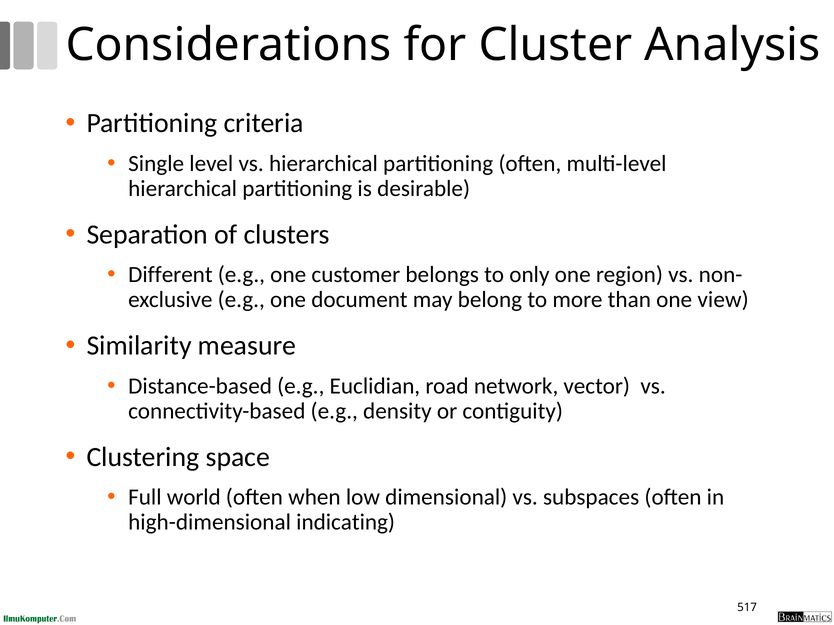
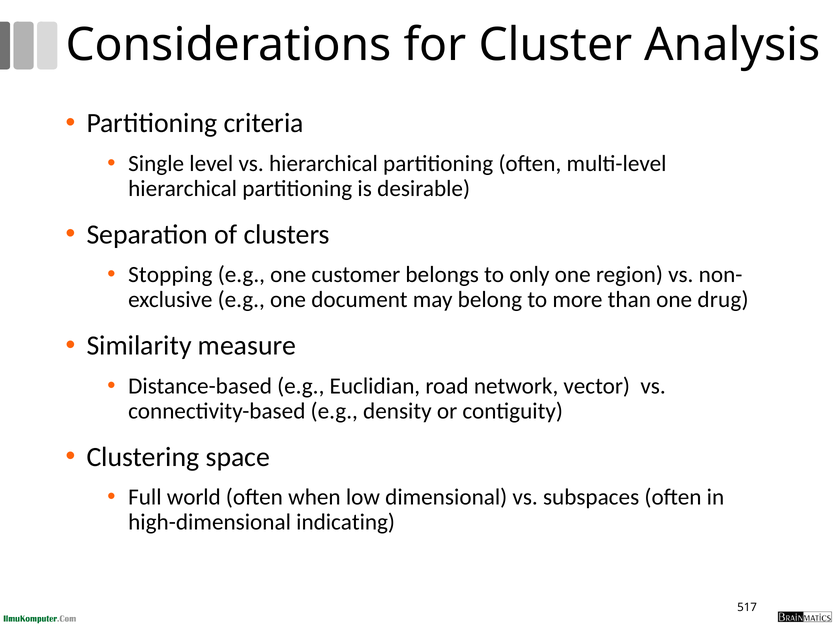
Different: Different -> Stopping
view: view -> drug
